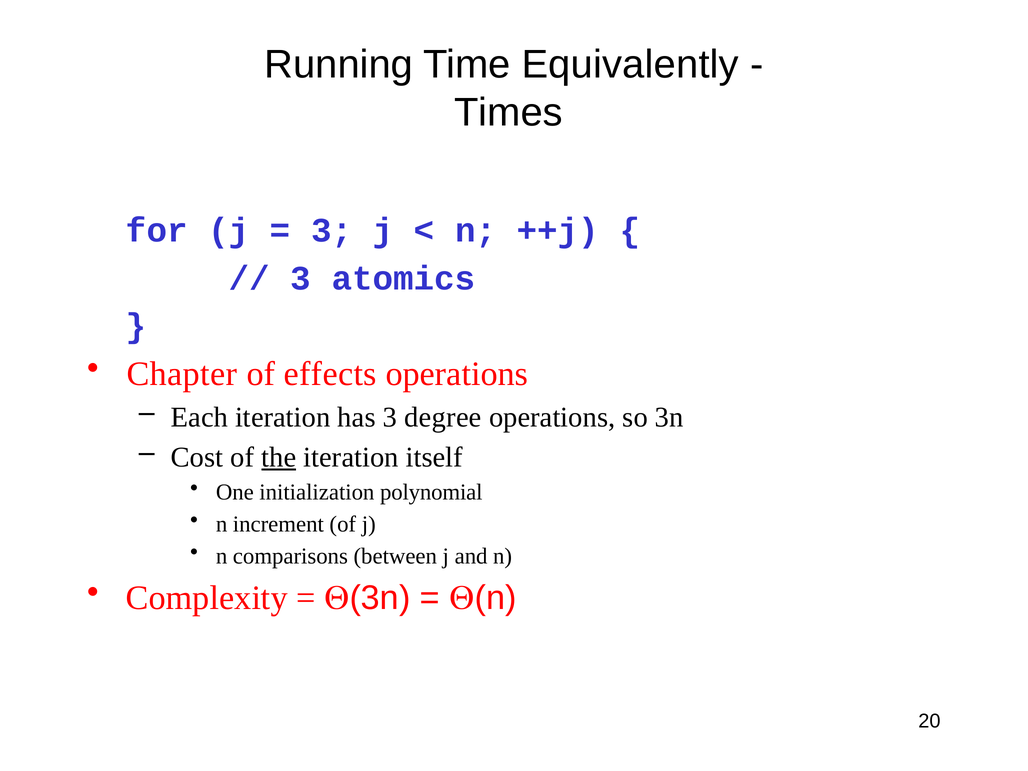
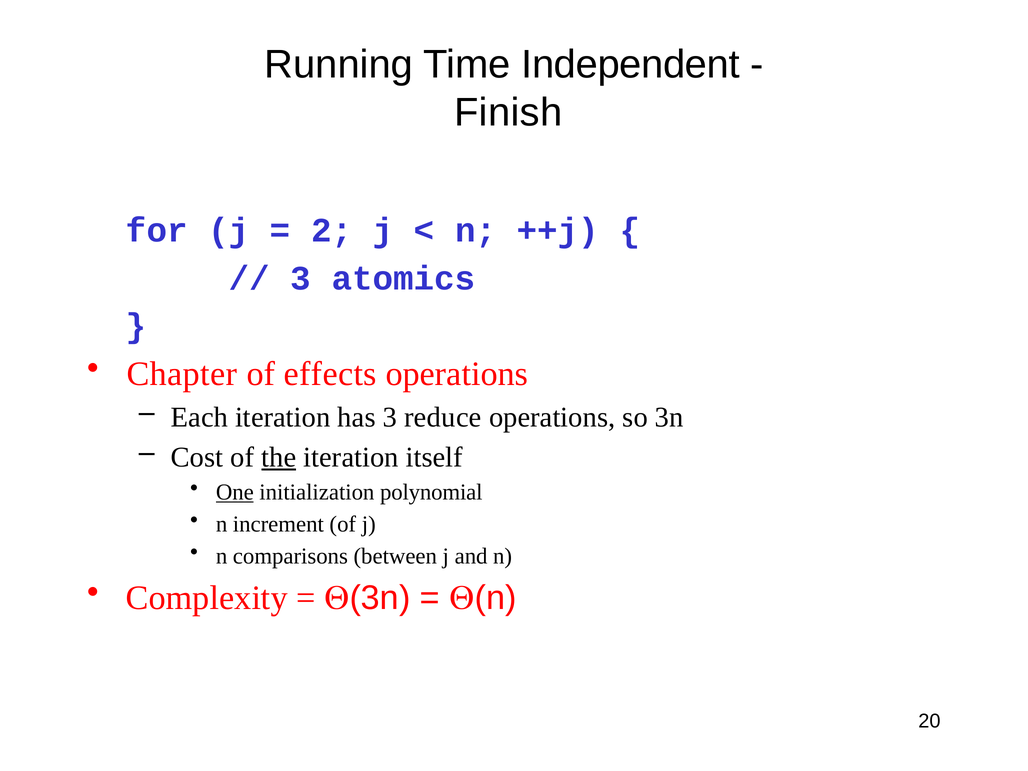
Equivalently: Equivalently -> Independent
Times: Times -> Finish
3 at (332, 230): 3 -> 2
degree: degree -> reduce
One underline: none -> present
